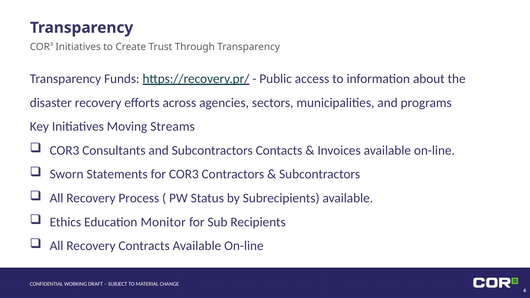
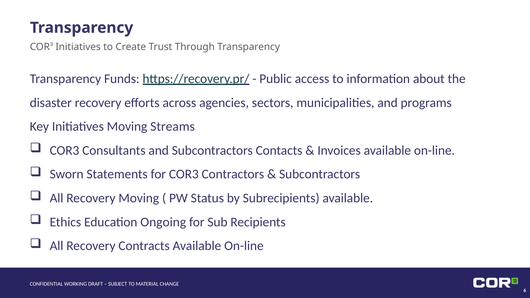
Recovery Process: Process -> Moving
Monitor: Monitor -> Ongoing
